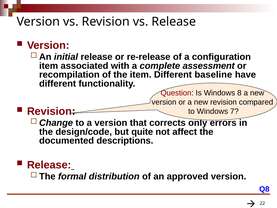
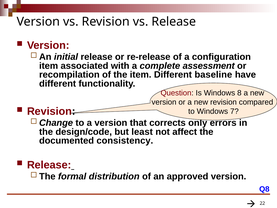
quite: quite -> least
descriptions: descriptions -> consistency
